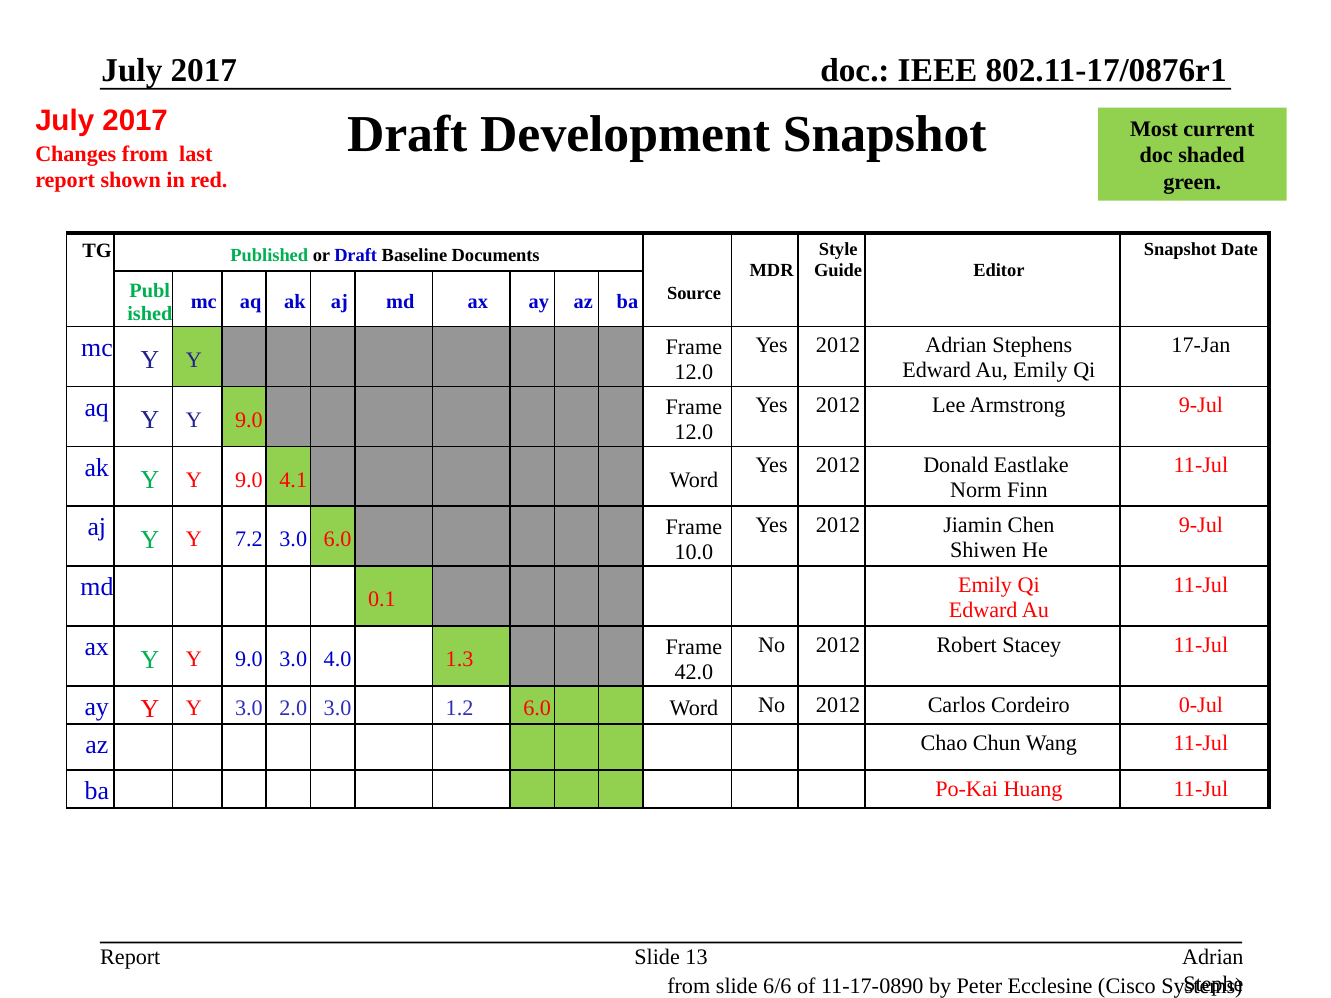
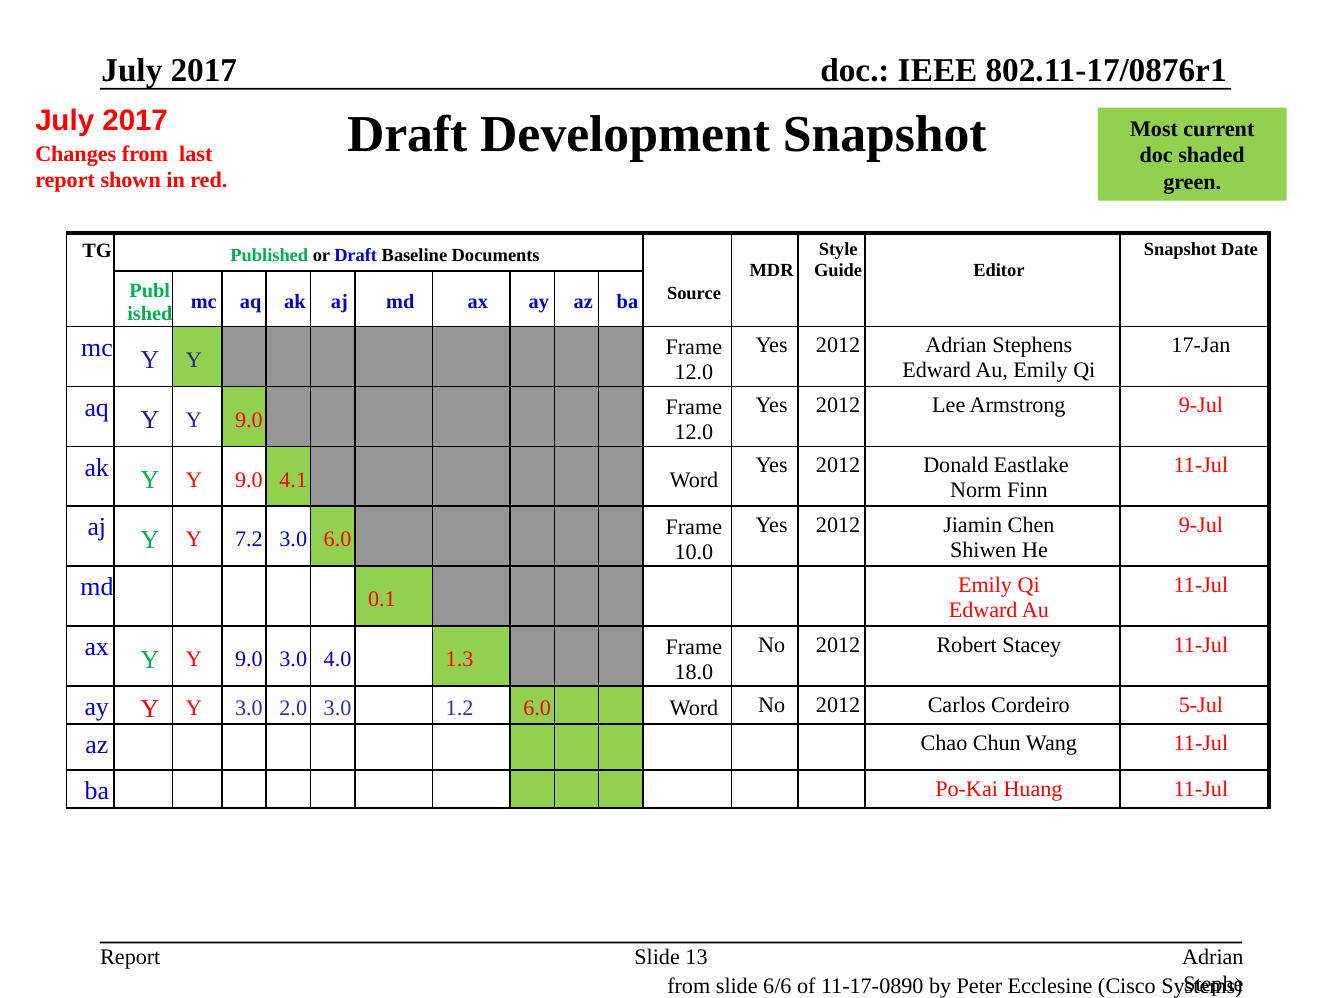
42.0: 42.0 -> 18.0
0-Jul: 0-Jul -> 5-Jul
